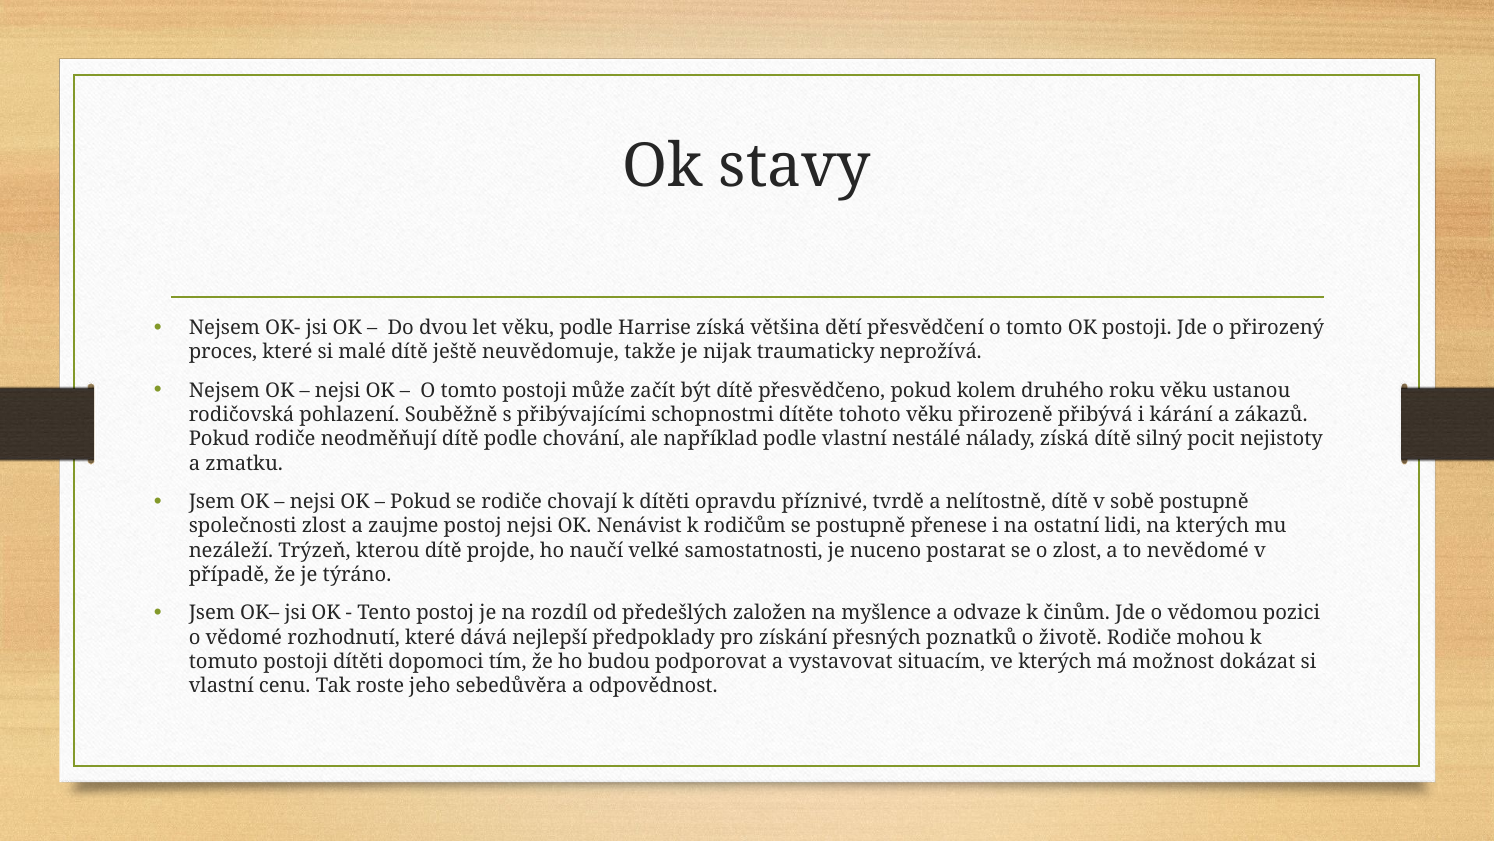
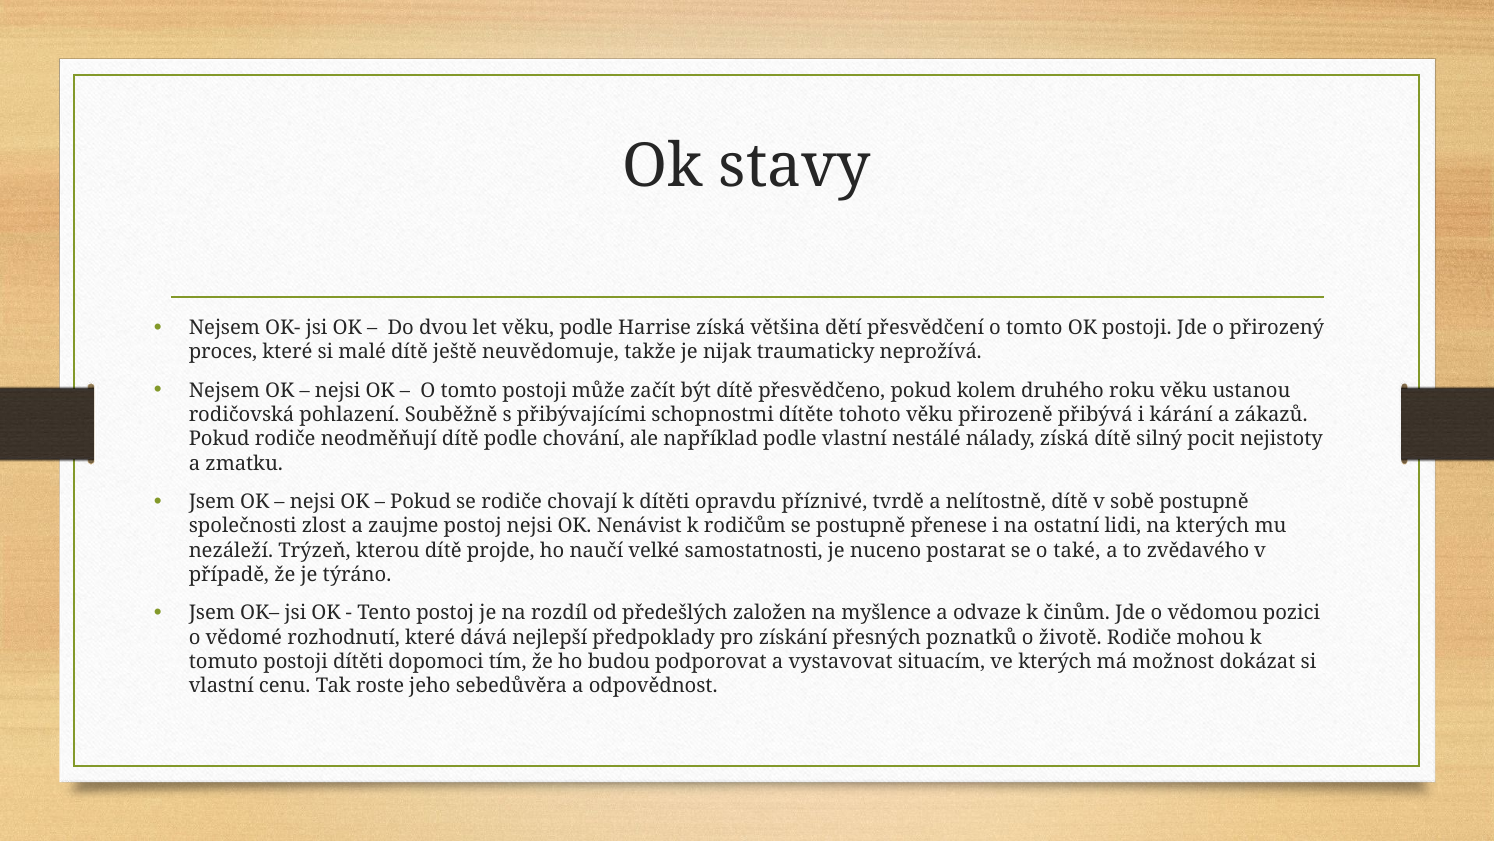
o zlost: zlost -> také
nevědomé: nevědomé -> zvědavého
